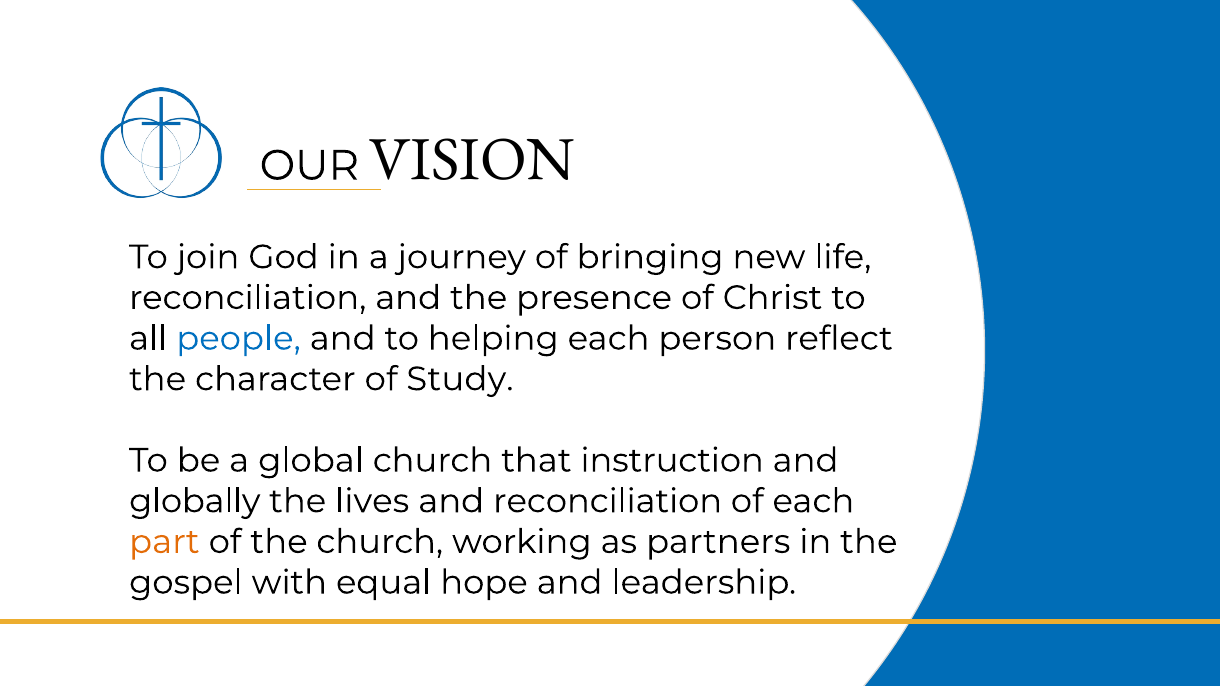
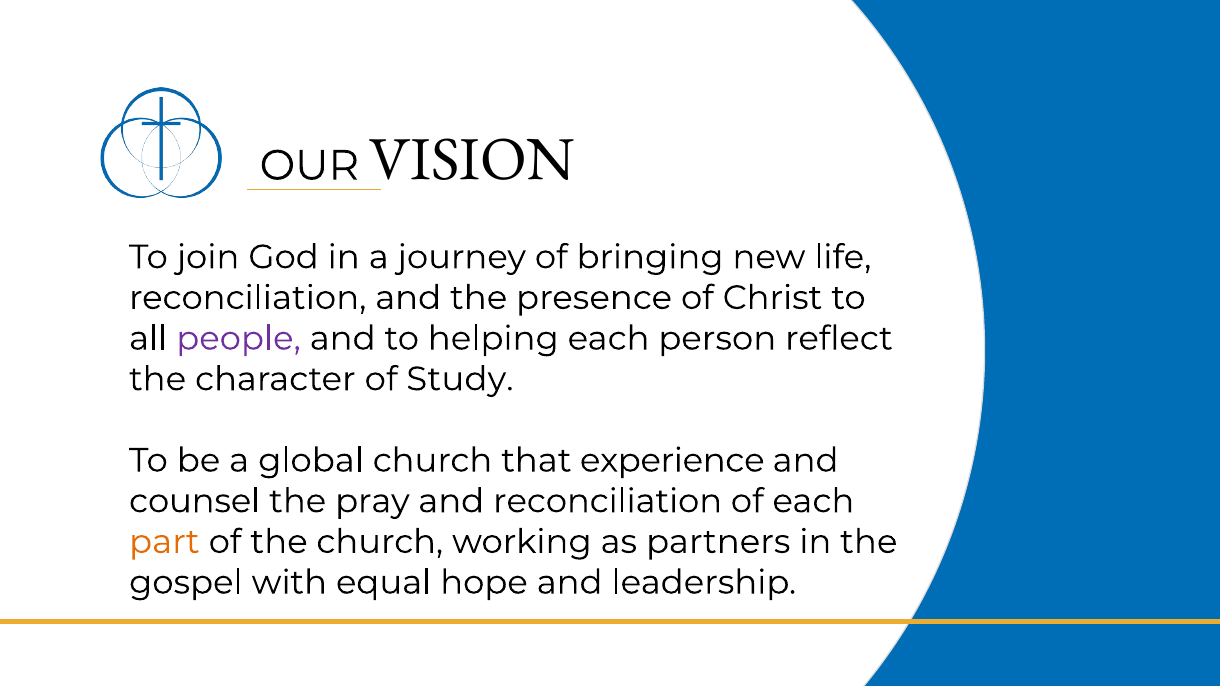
people colour: blue -> purple
instruction: instruction -> experience
globally: globally -> counsel
lives: lives -> pray
